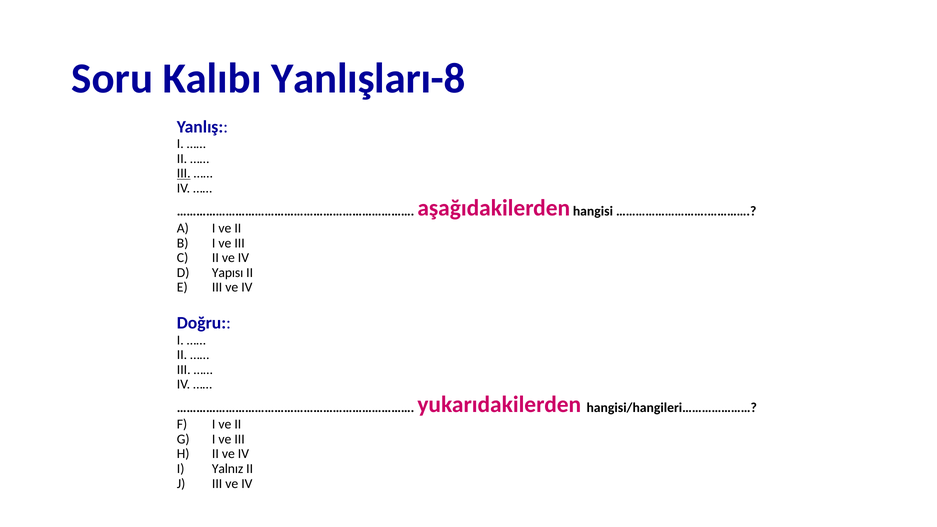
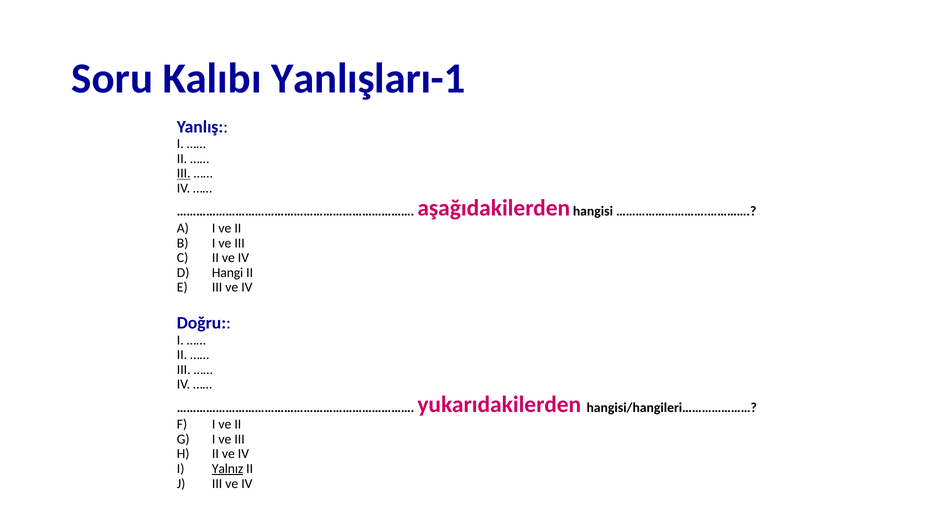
Yanlışları-8: Yanlışları-8 -> Yanlışları-1
Yapısı: Yapısı -> Hangi
Yalnız underline: none -> present
